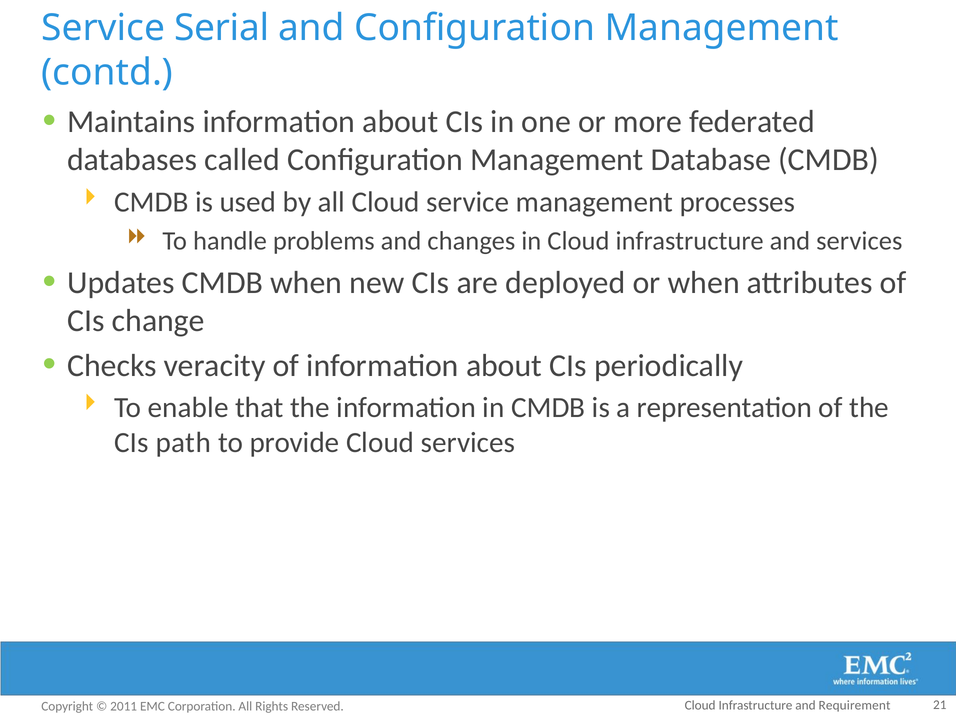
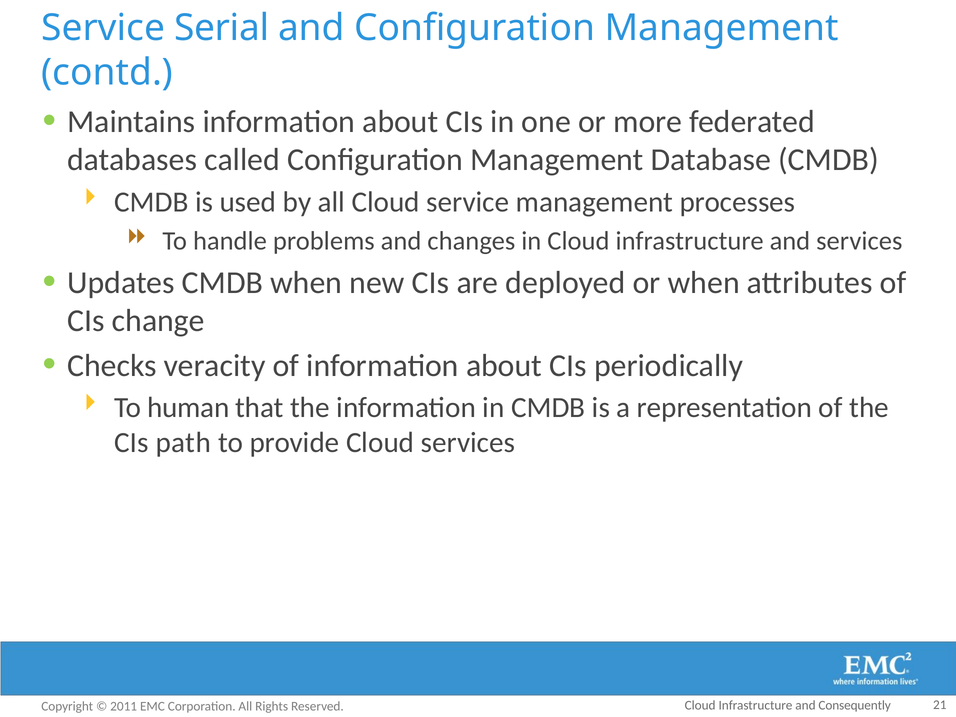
enable: enable -> human
Requirement: Requirement -> Consequently
